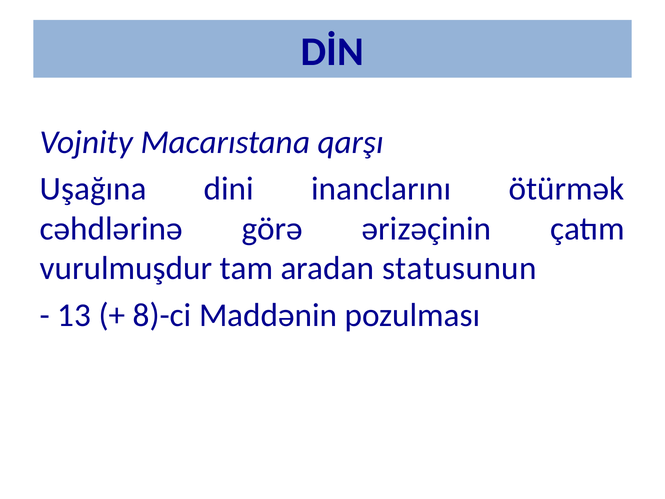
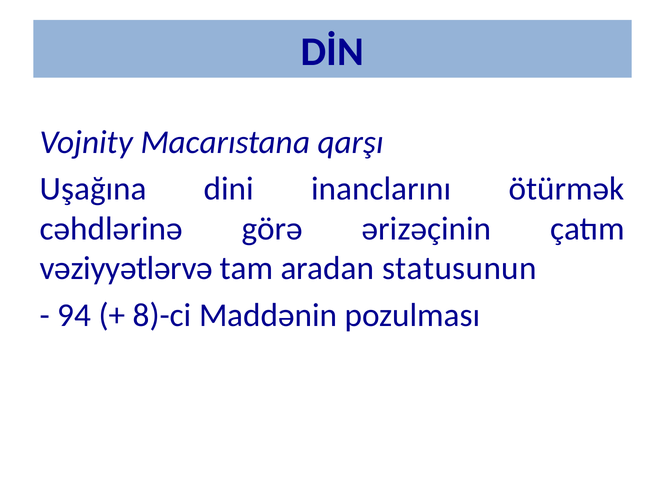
vurulmuşdur: vurulmuşdur -> vəziyyətlərvə
13: 13 -> 94
